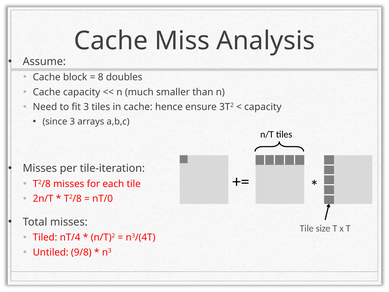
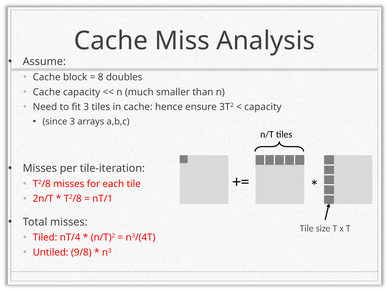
nT/0: nT/0 -> nT/1
